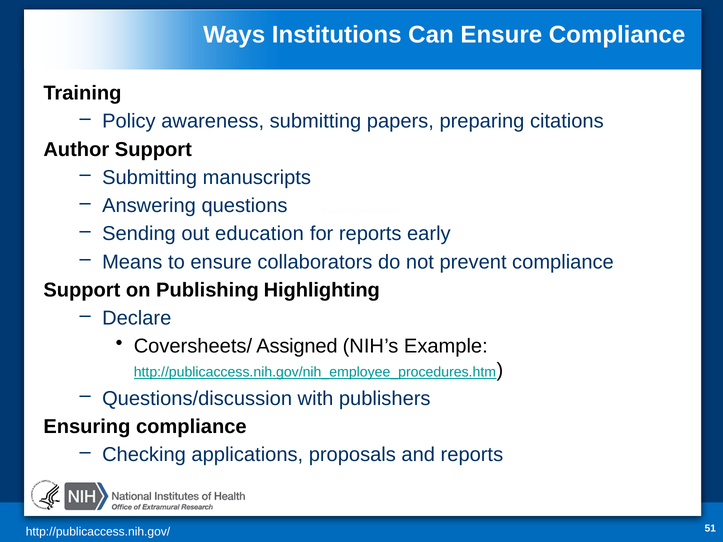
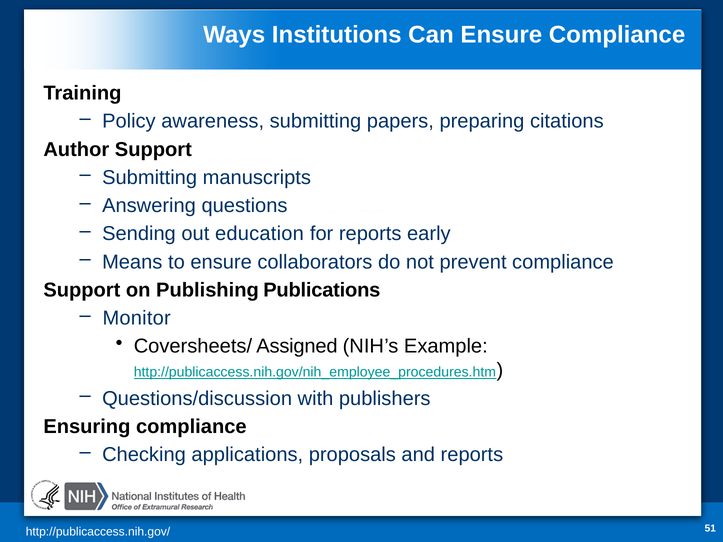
Highlighting: Highlighting -> Publications
Declare: Declare -> Monitor
